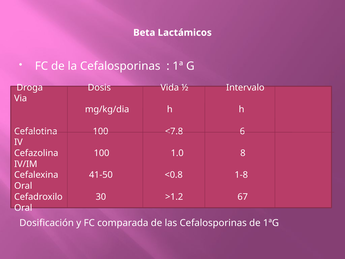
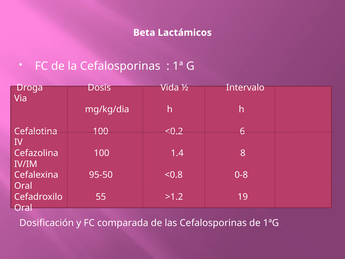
<7.8: <7.8 -> <0.2
1.0: 1.0 -> 1.4
41-50: 41-50 -> 95-50
1-8: 1-8 -> 0-8
30: 30 -> 55
67: 67 -> 19
